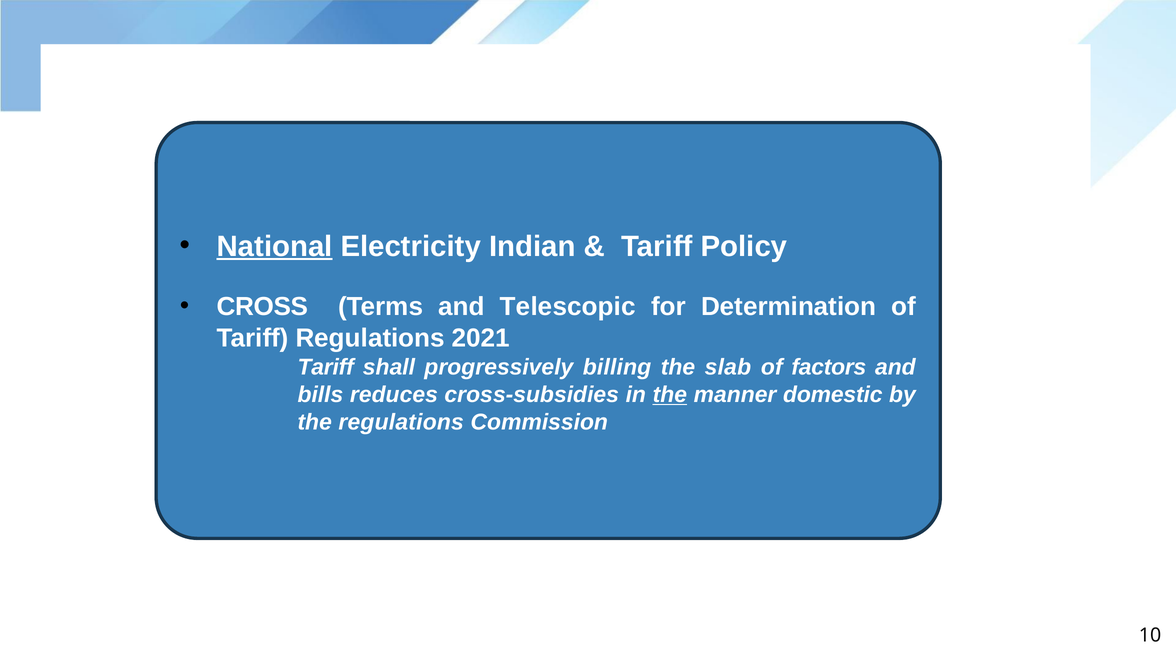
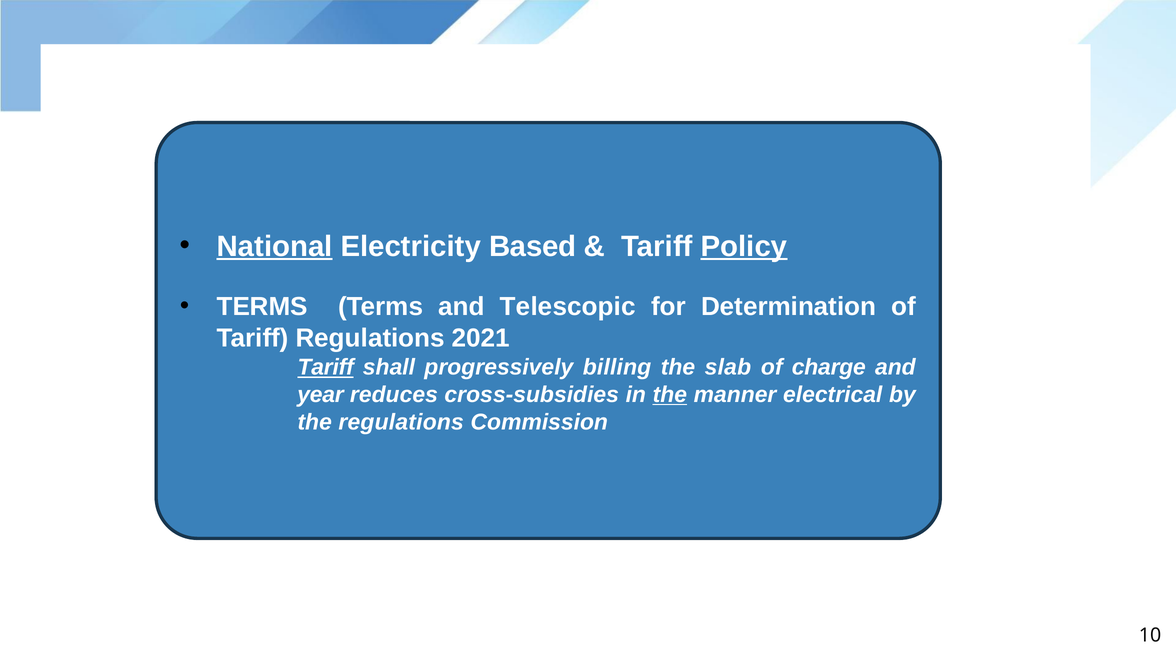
Indian: Indian -> Based
Policy underline: none -> present
CROSS at (262, 307): CROSS -> TERMS
Tariff at (326, 368) underline: none -> present
factors: factors -> charge
bills: bills -> year
domestic: domestic -> electrical
